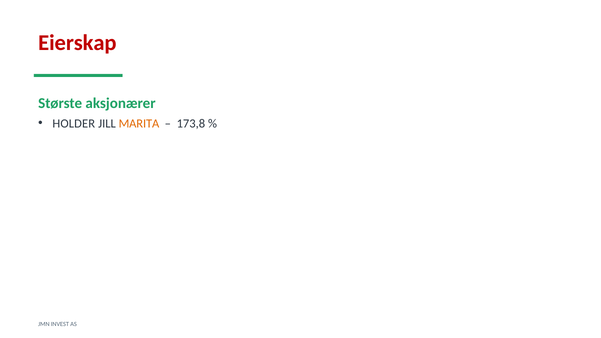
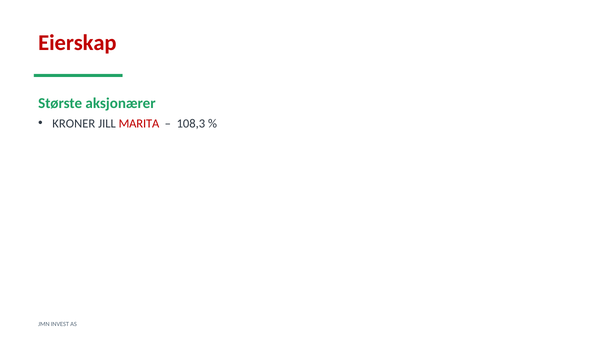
HOLDER: HOLDER -> KRONER
MARITA colour: orange -> red
173,8: 173,8 -> 108,3
